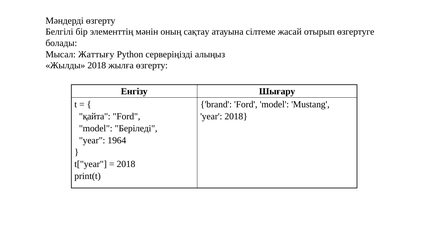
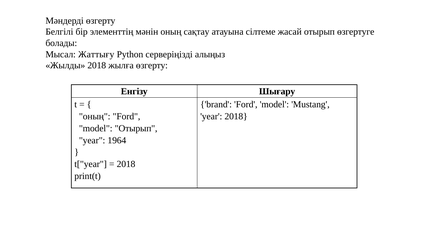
қайта at (95, 116): қайта -> оның
model Беріледі: Беріледі -> Отырып
